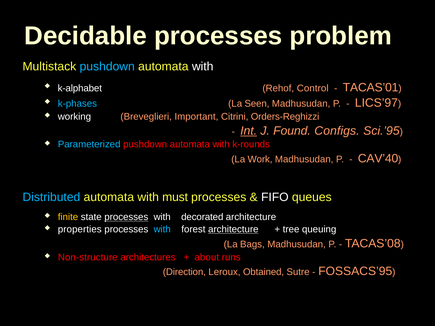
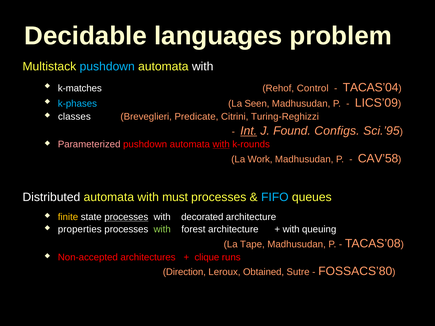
Decidable processes: processes -> languages
k-alphabet: k-alphabet -> k-matches
TACAS’01: TACAS’01 -> TACAS’04
LICS’97: LICS’97 -> LICS’09
working: working -> classes
Important: Important -> Predicate
Orders-Reghizzi: Orders-Reghizzi -> Turing-Reghizzi
Parameterized colour: light blue -> pink
with at (221, 144) underline: none -> present
CAV’40: CAV’40 -> CAV’58
Distributed colour: light blue -> white
FIFO colour: white -> light blue
with at (162, 230) colour: light blue -> light green
architecture at (233, 230) underline: present -> none
tree at (291, 230): tree -> with
Bags: Bags -> Tape
Non-structure: Non-structure -> Non-accepted
about: about -> clique
FOSSACS’95: FOSSACS’95 -> FOSSACS’80
